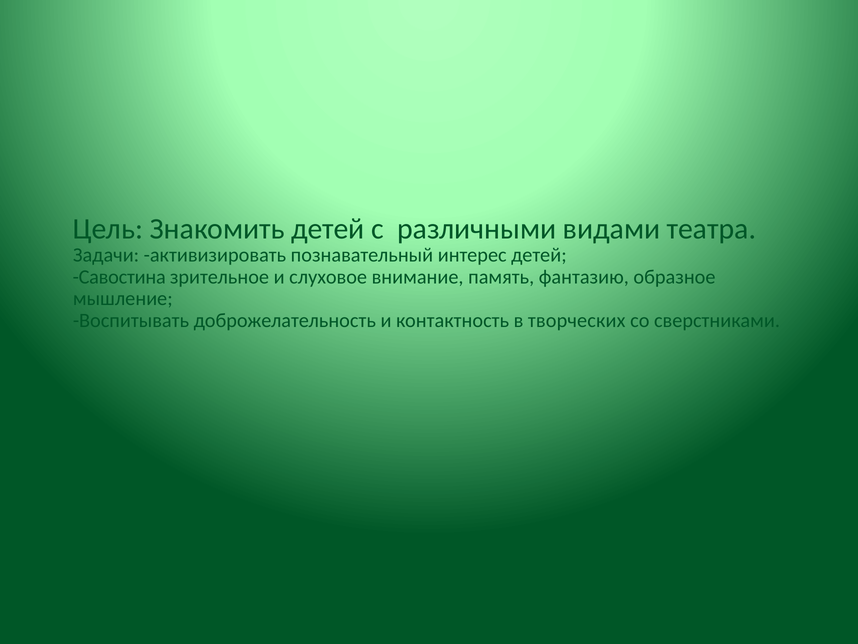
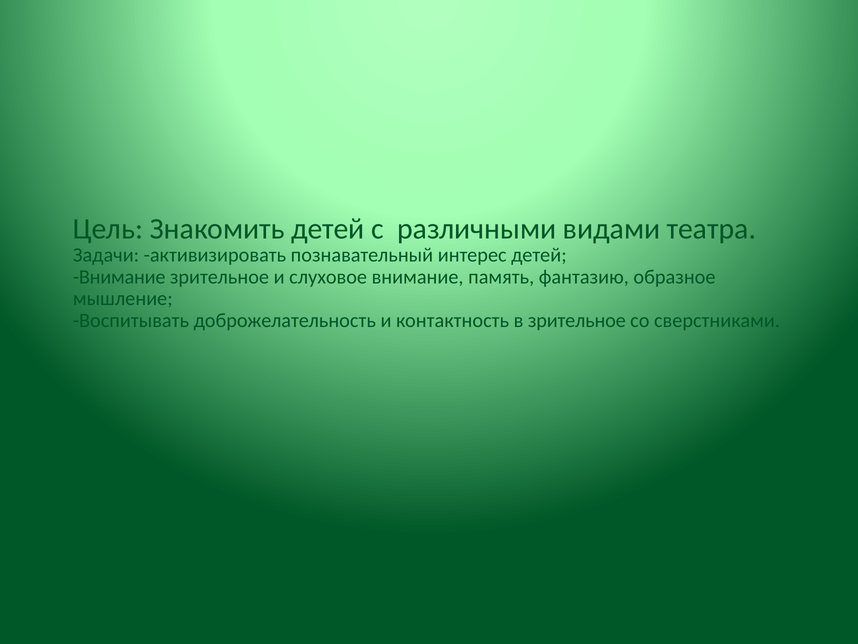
Савостина at (119, 277): Савостина -> Внимание
в творческих: творческих -> зрительное
